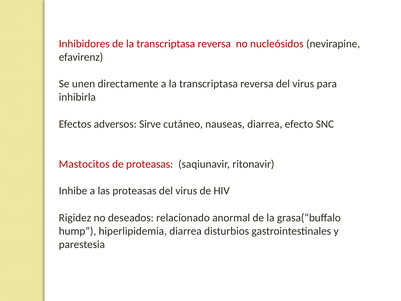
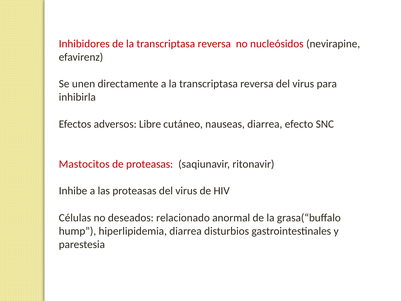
Sirve: Sirve -> Libre
Rigidez: Rigidez -> Células
